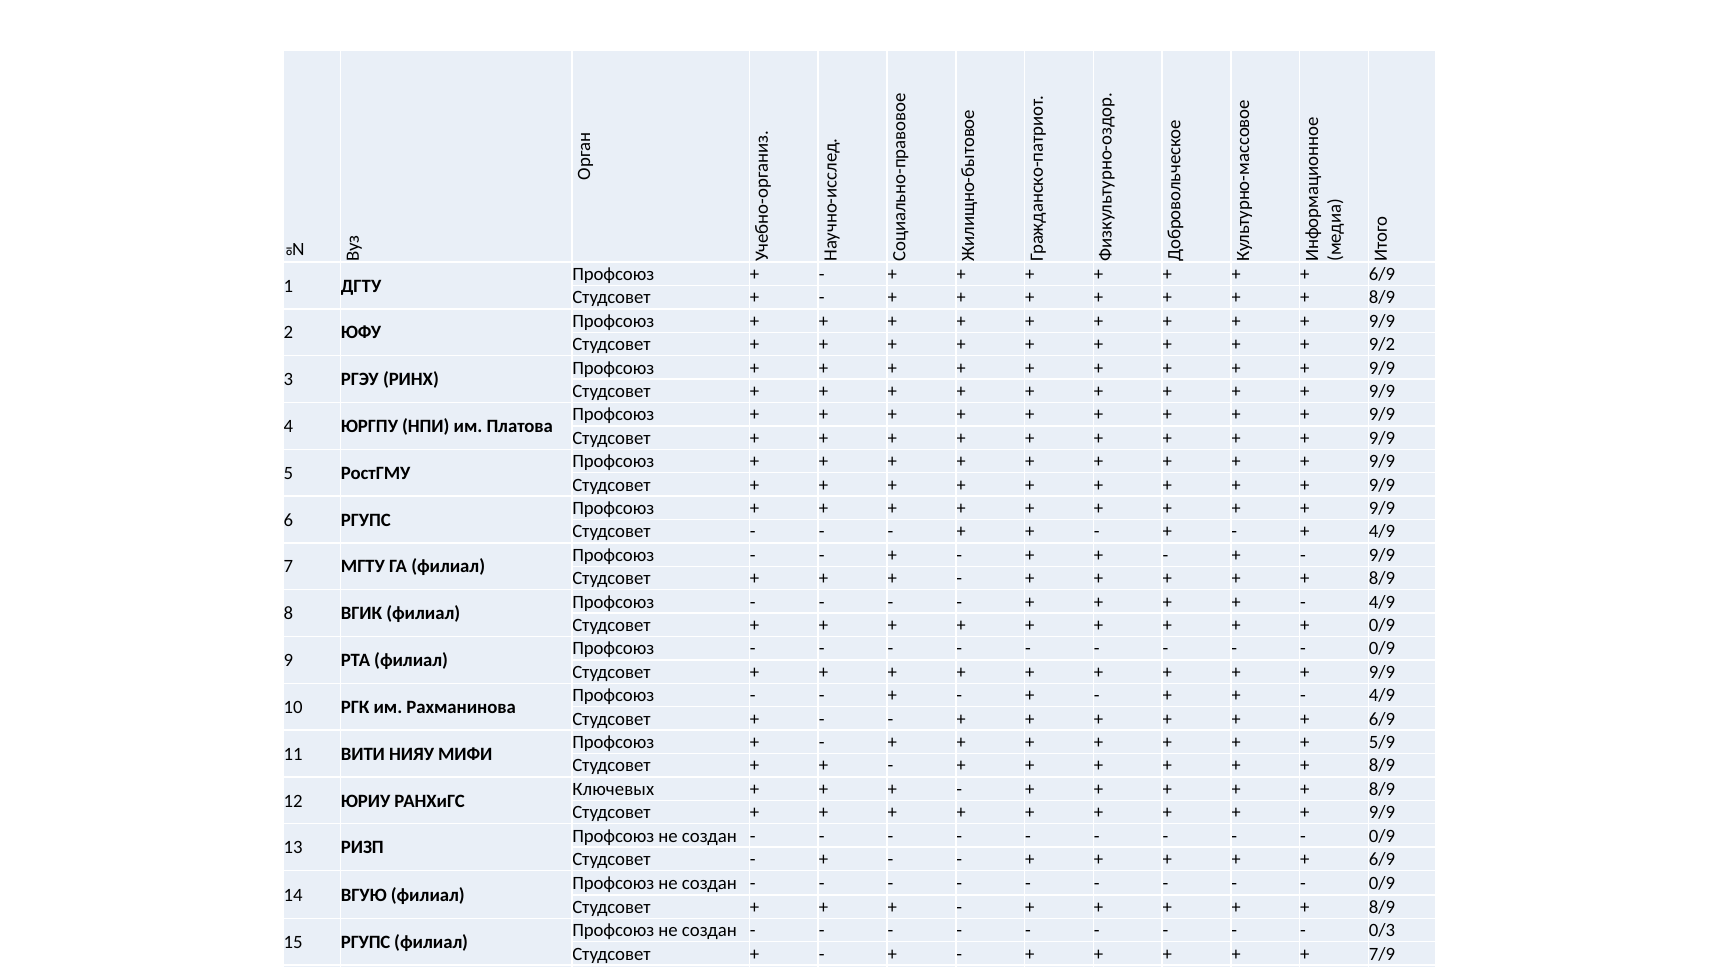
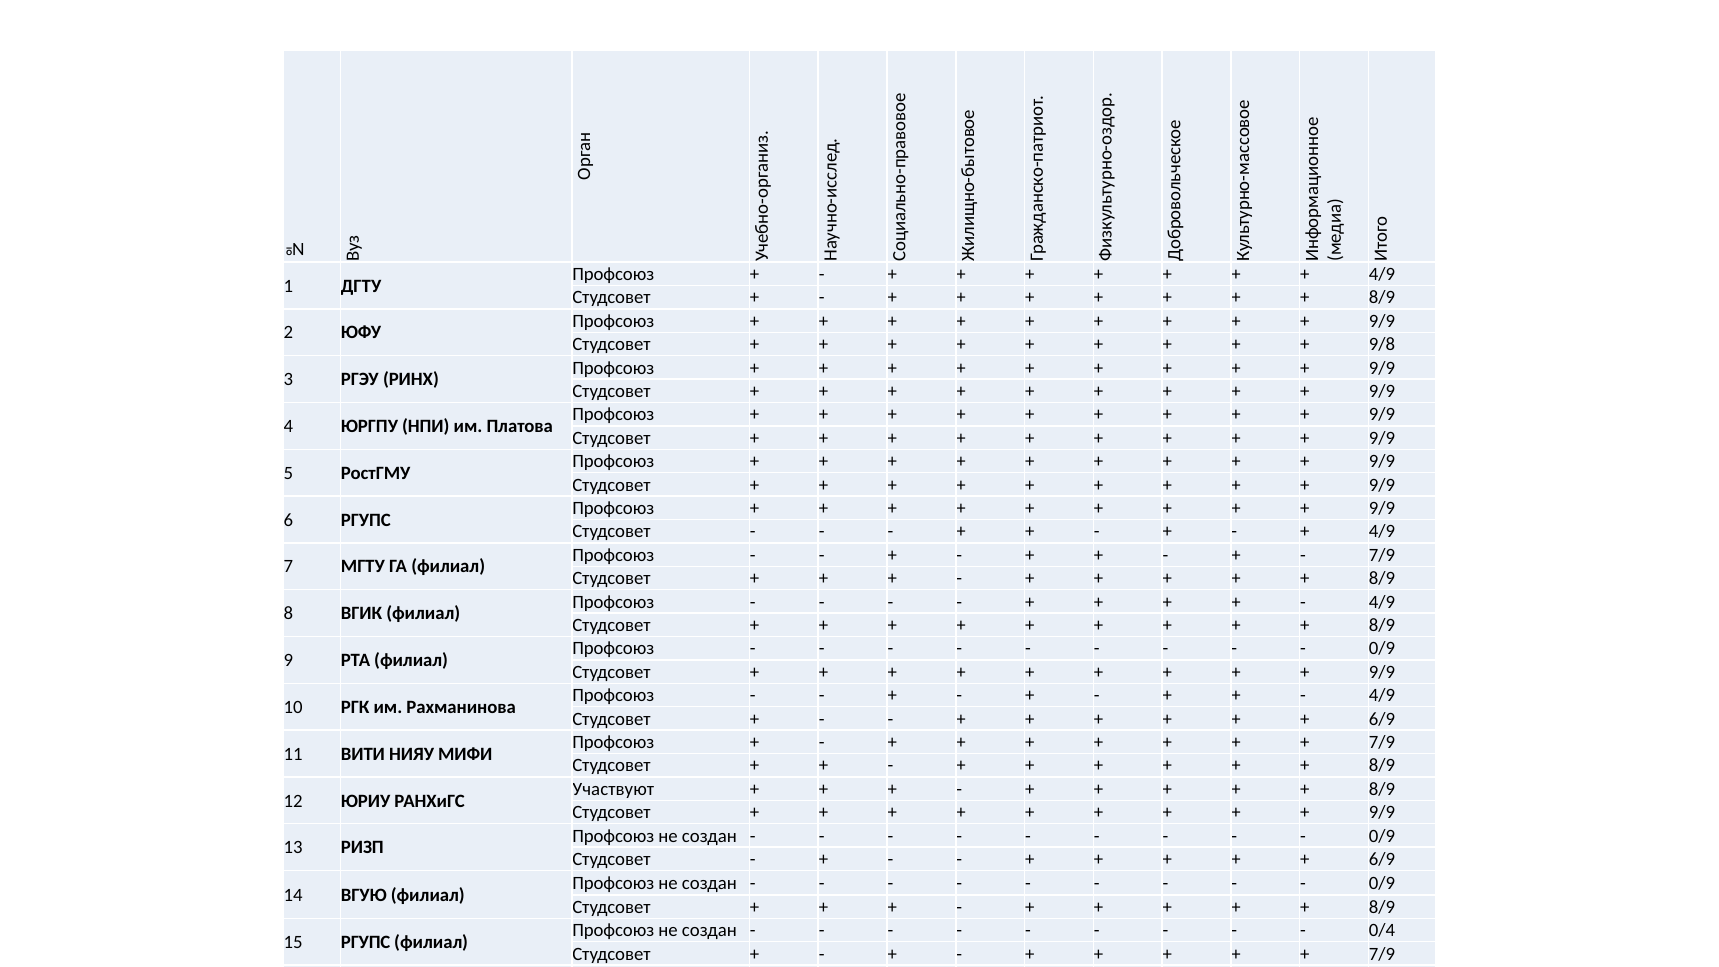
6/9 at (1382, 274): 6/9 -> 4/9
9/2: 9/2 -> 9/8
9/9 at (1382, 555): 9/9 -> 7/9
0/9 at (1382, 625): 0/9 -> 8/9
5/9 at (1382, 742): 5/9 -> 7/9
Ключевых: Ключевых -> Участвуют
0/3: 0/3 -> 0/4
